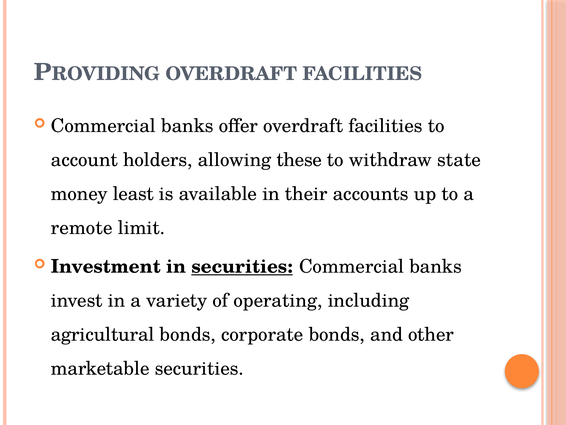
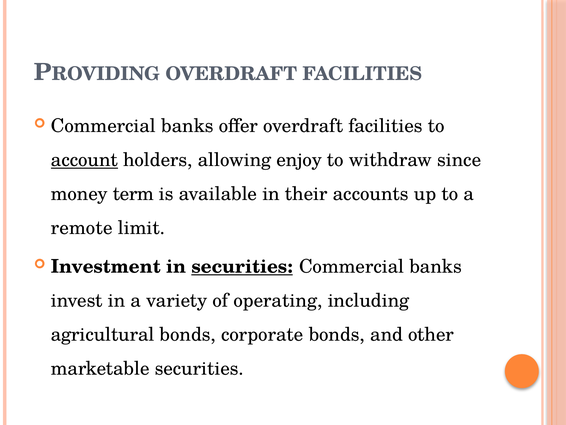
account underline: none -> present
these: these -> enjoy
state: state -> since
least: least -> term
